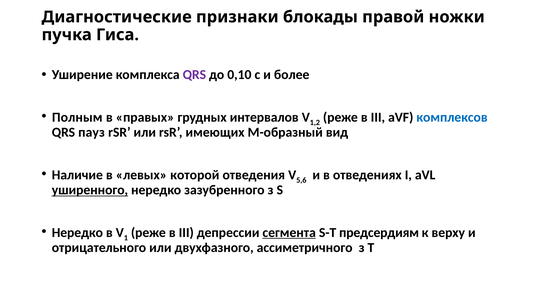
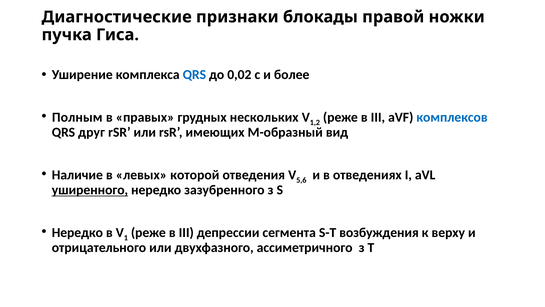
QRS at (194, 75) colour: purple -> blue
0,10: 0,10 -> 0,02
интервалов: интервалов -> нескольких
пауз: пауз -> друг
сегмента underline: present -> none
предсердиям: предсердиям -> возбуждения
